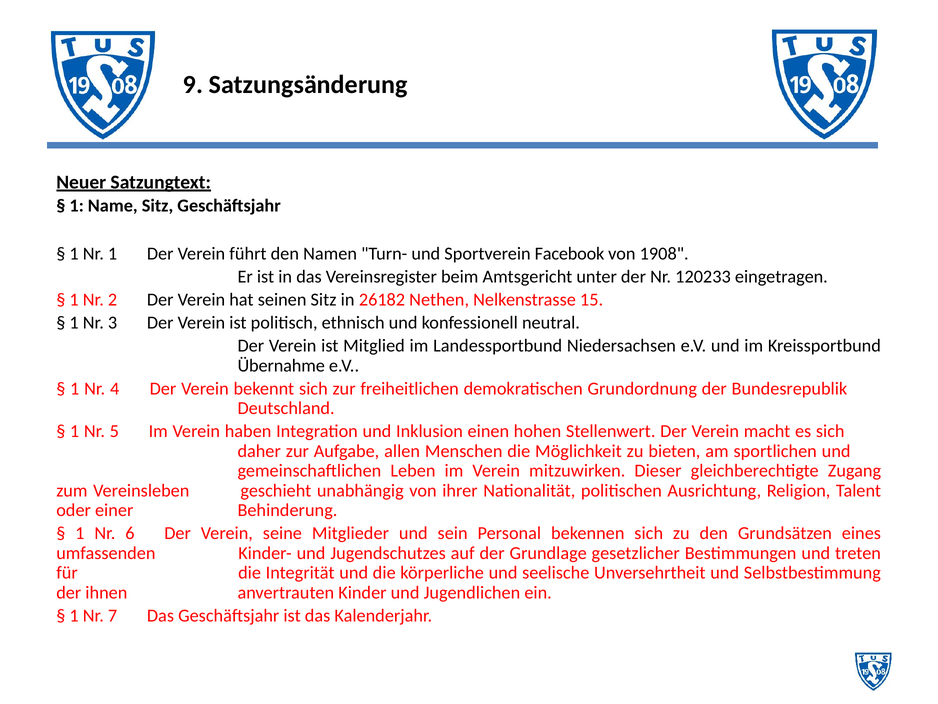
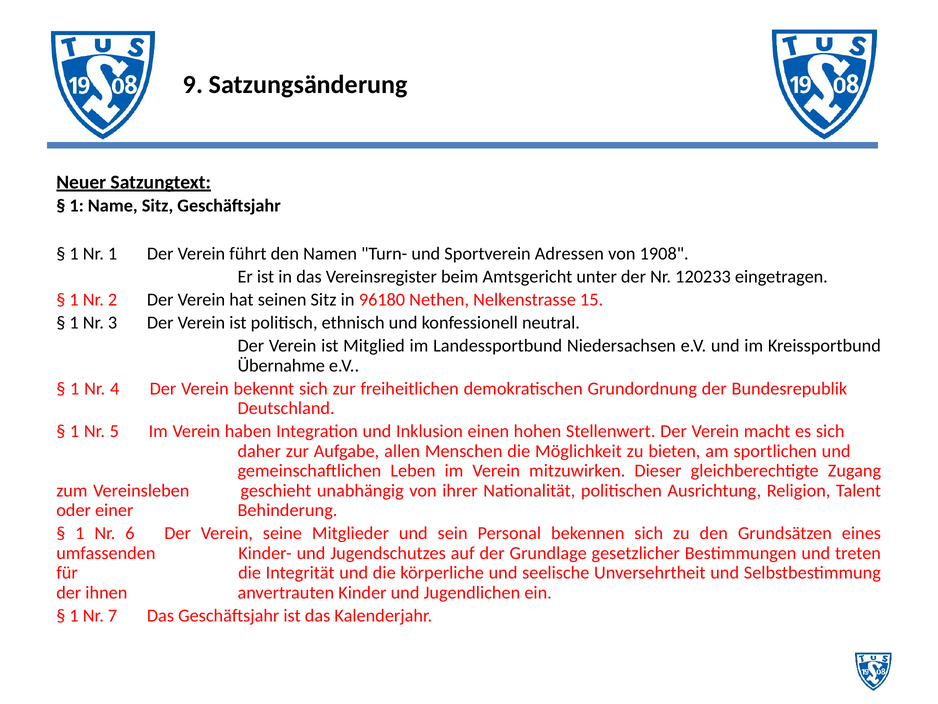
Facebook: Facebook -> Adressen
26182: 26182 -> 96180
